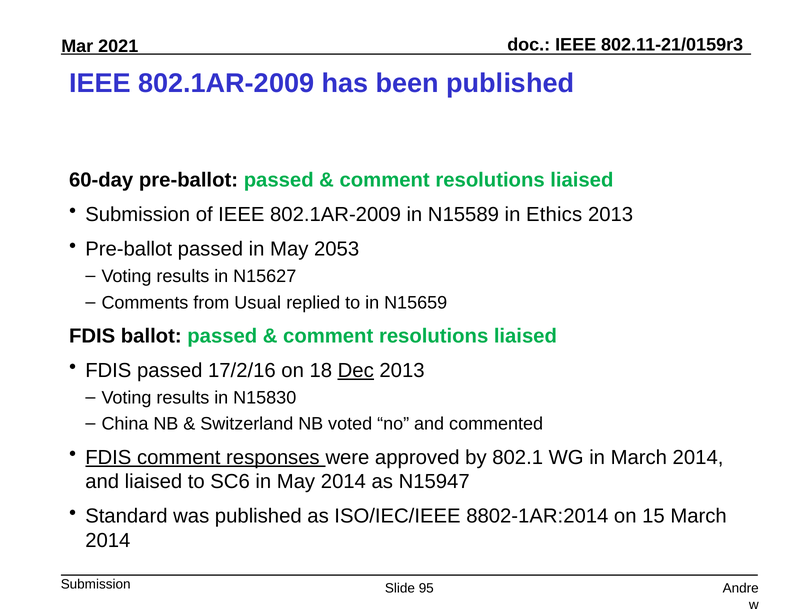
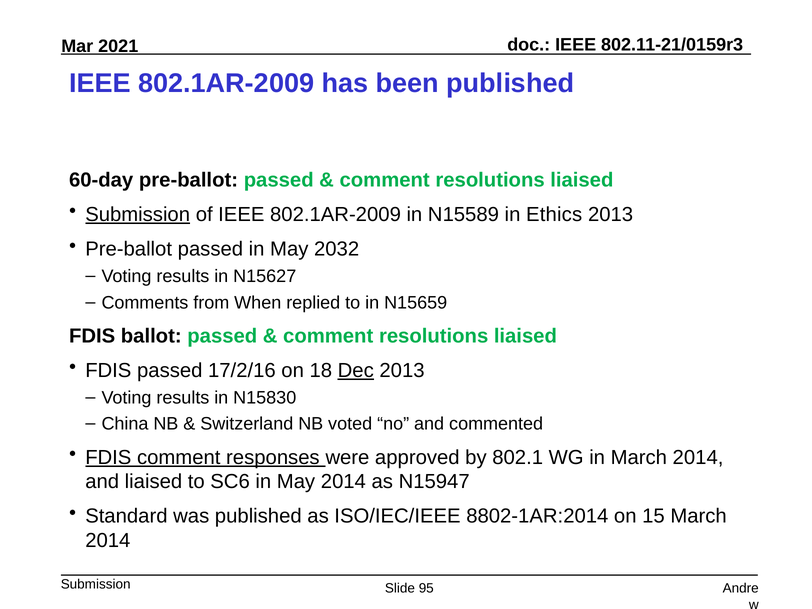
Submission at (138, 215) underline: none -> present
2053: 2053 -> 2032
Usual: Usual -> When
